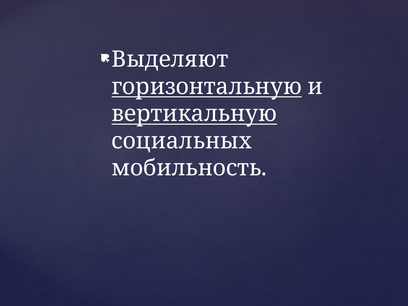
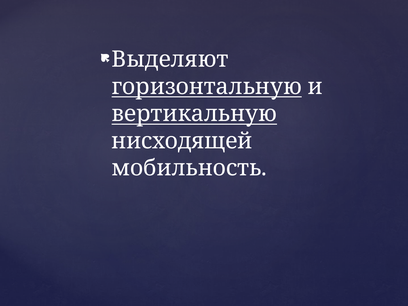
социальных: социальных -> нисходящей
